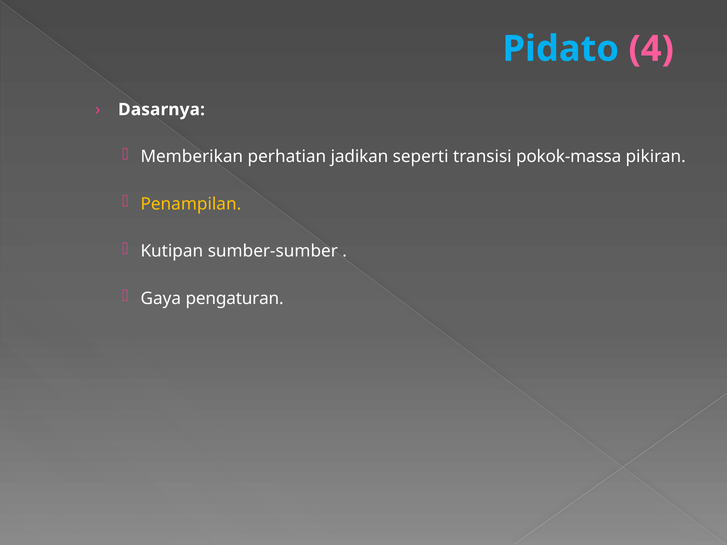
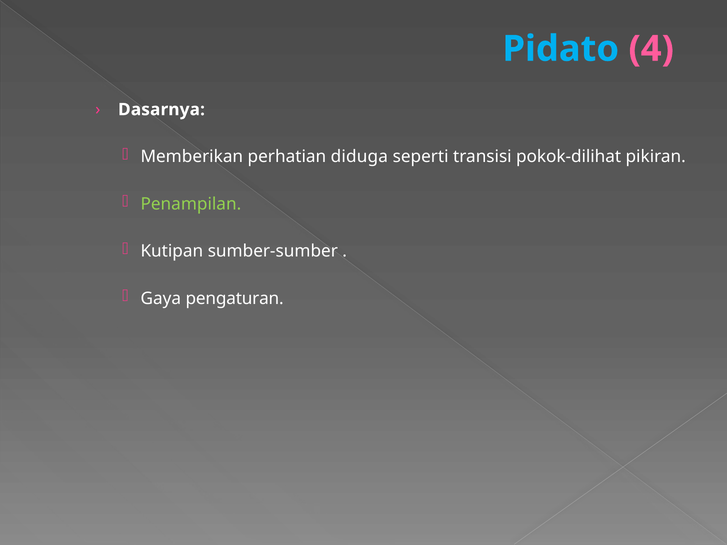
jadikan: jadikan -> diduga
pokok-massa: pokok-massa -> pokok-dilihat
Penampilan colour: yellow -> light green
